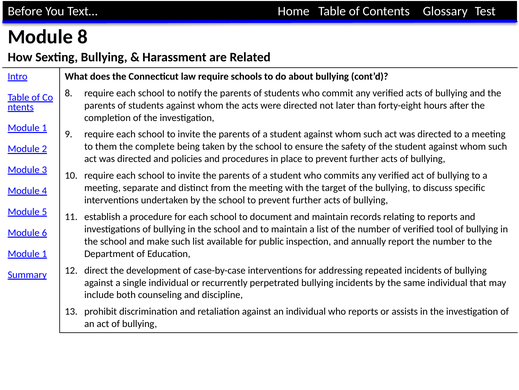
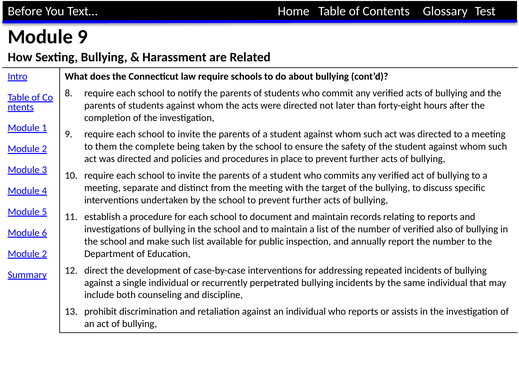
Module 8: 8 -> 9
tool: tool -> also
1 at (44, 253): 1 -> 2
